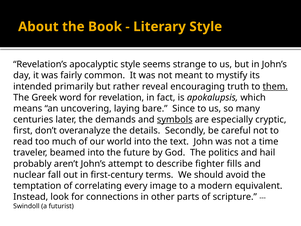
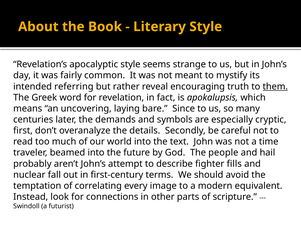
primarily: primarily -> referring
symbols underline: present -> none
politics: politics -> people
